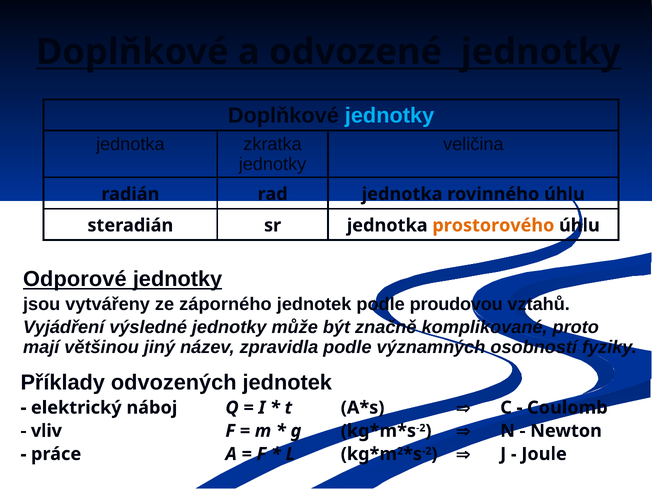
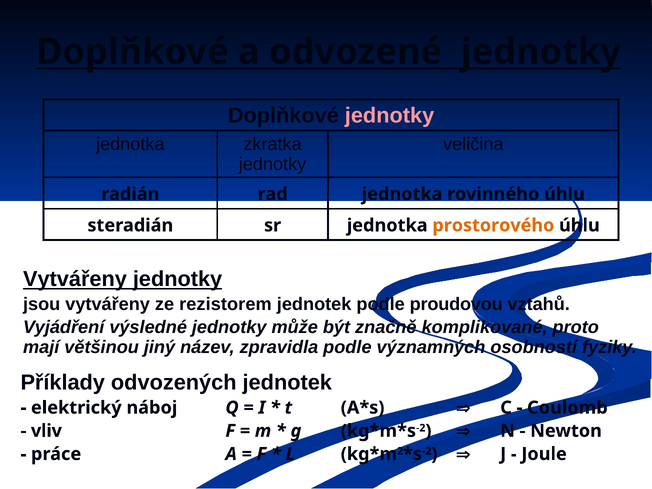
jednotky at (390, 115) colour: light blue -> pink
Odporové at (75, 279): Odporové -> Vytvářeny
záporného: záporného -> rezistorem
